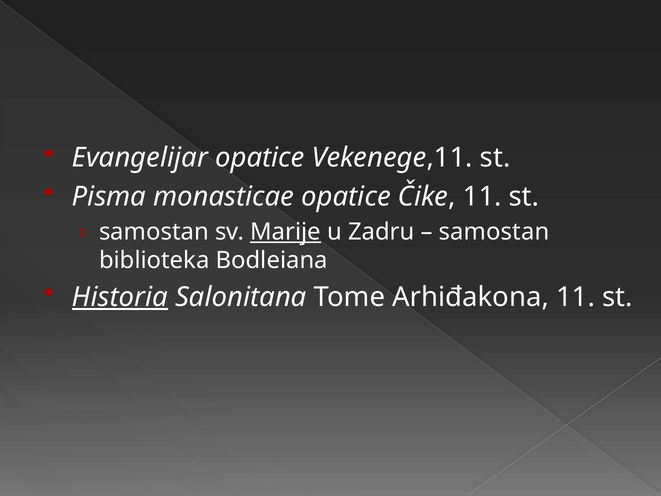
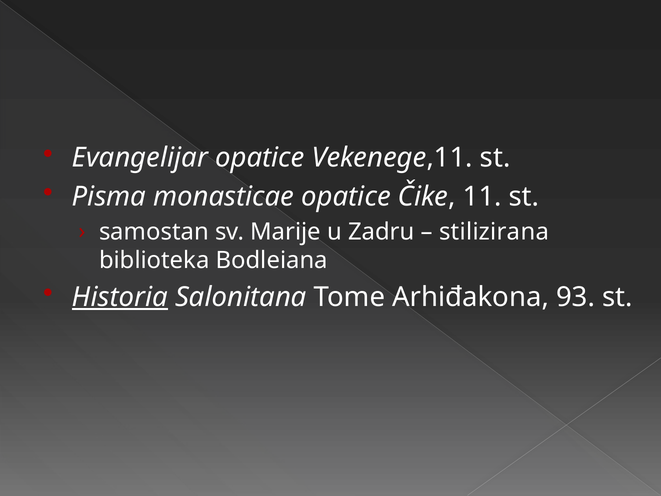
Marije underline: present -> none
samostan at (494, 232): samostan -> stilizirana
Arhiđakona 11: 11 -> 93
